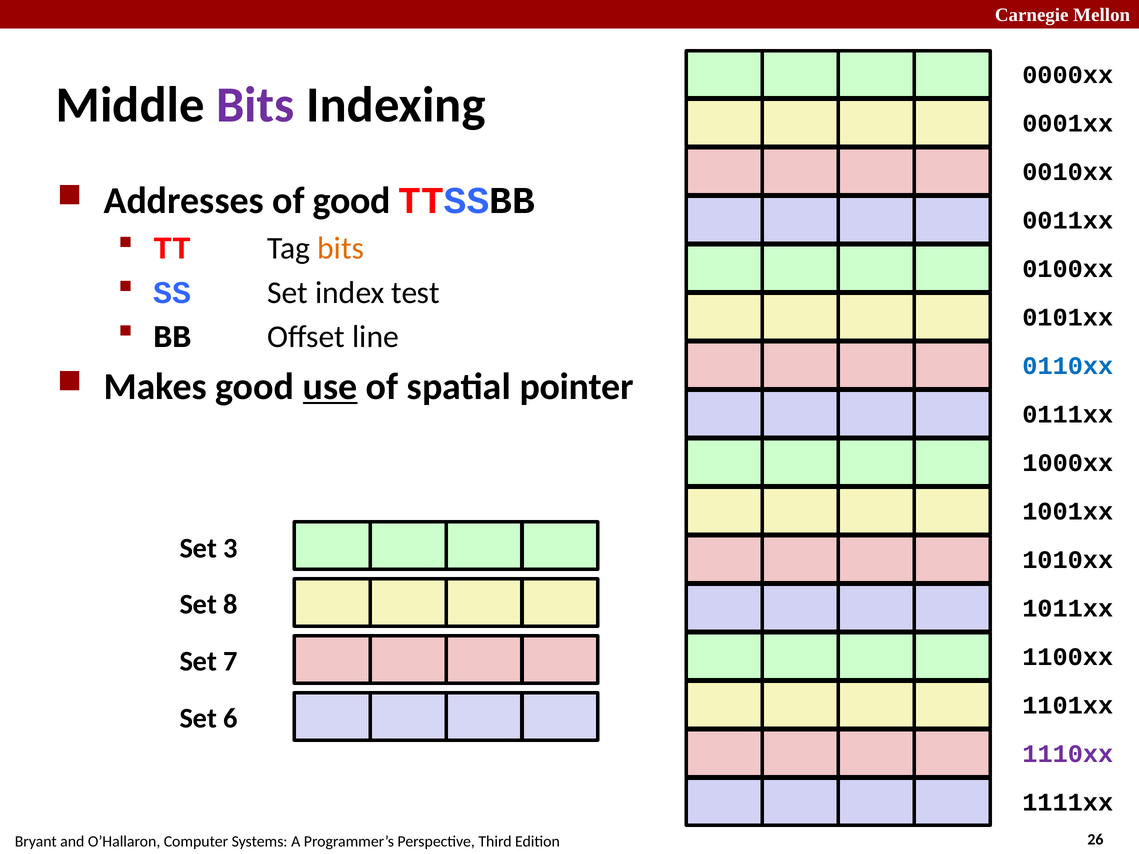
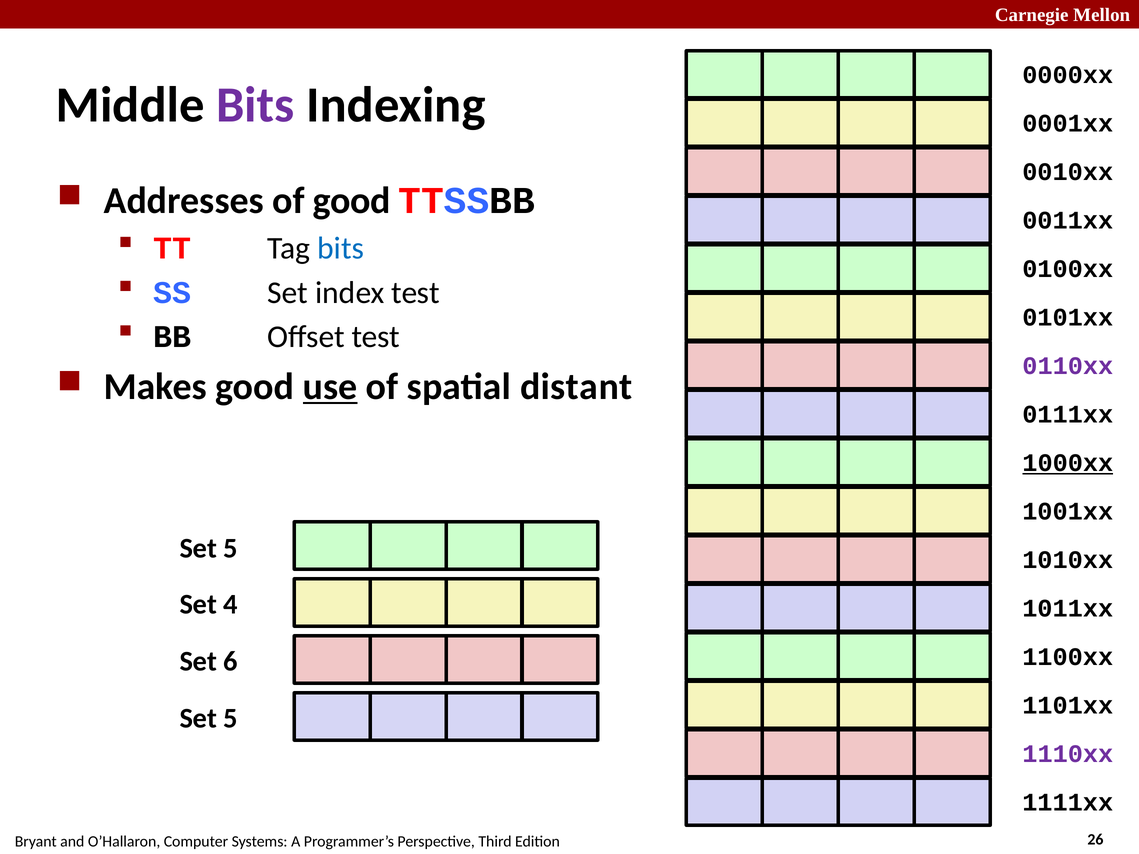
bits at (341, 248) colour: orange -> blue
Offset line: line -> test
0110xx colour: blue -> purple
pointer: pointer -> distant
1000xx underline: none -> present
3 at (231, 549): 3 -> 5
8: 8 -> 4
7: 7 -> 6
6 at (231, 719): 6 -> 5
